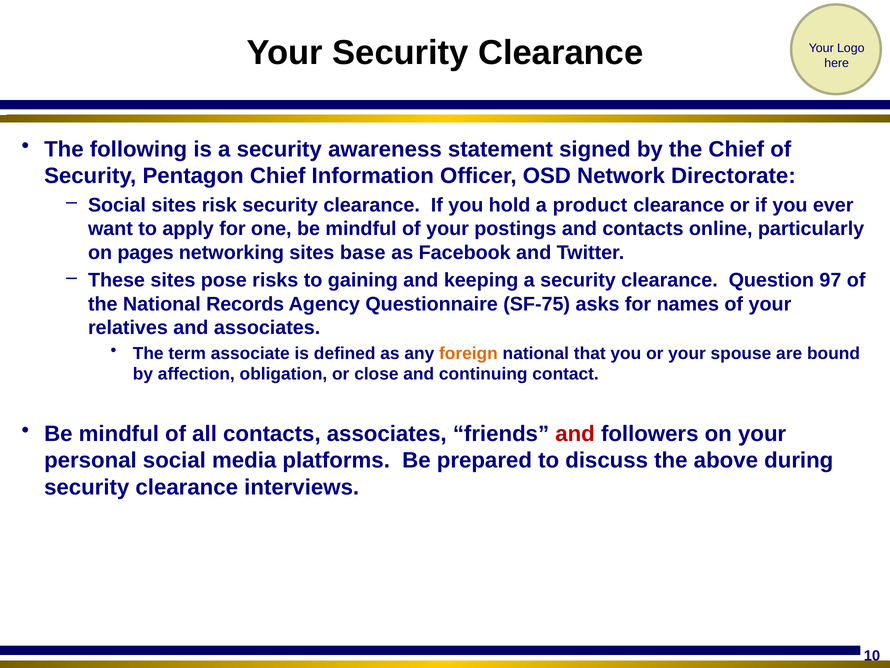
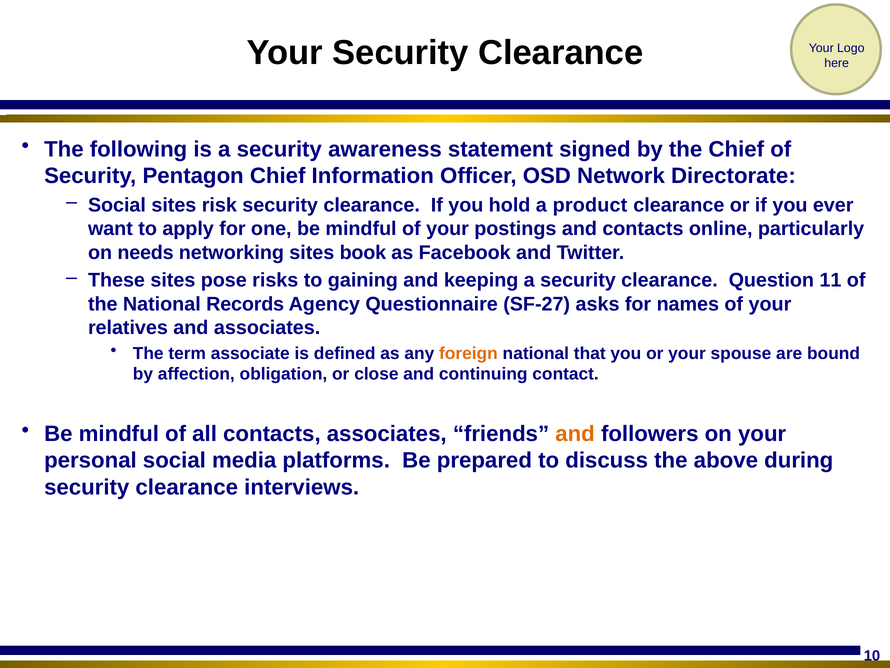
pages: pages -> needs
base: base -> book
97: 97 -> 11
SF-75: SF-75 -> SF-27
and at (575, 434) colour: red -> orange
